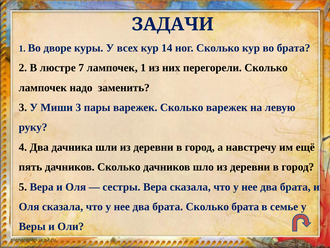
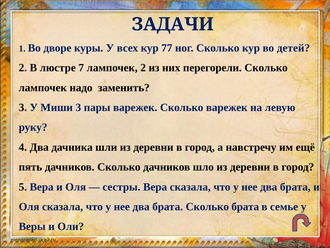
14: 14 -> 77
во брата: брата -> детей
лампочек 1: 1 -> 2
